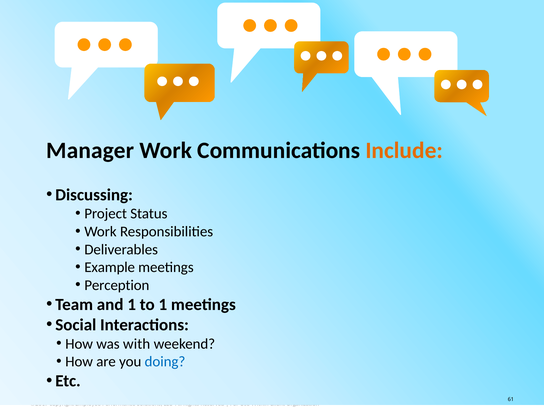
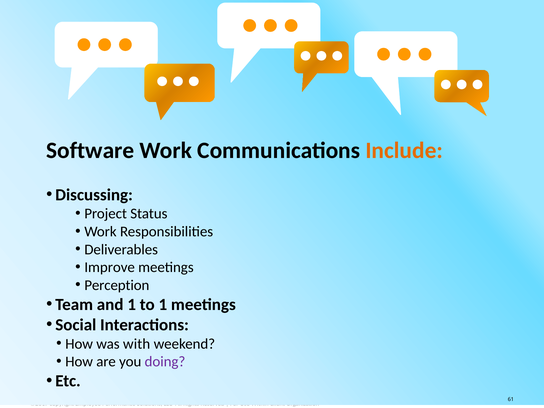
Manager: Manager -> Software
Example: Example -> Improve
doing colour: blue -> purple
